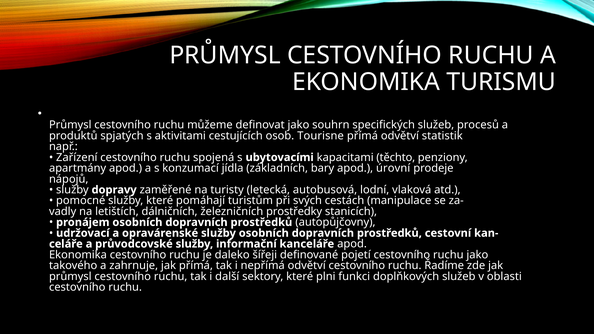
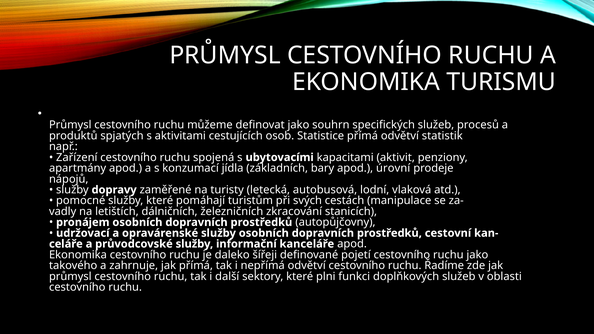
Tourisne: Tourisne -> Statistice
těchto: těchto -> aktivit
prostředky: prostředky -> zkracování
